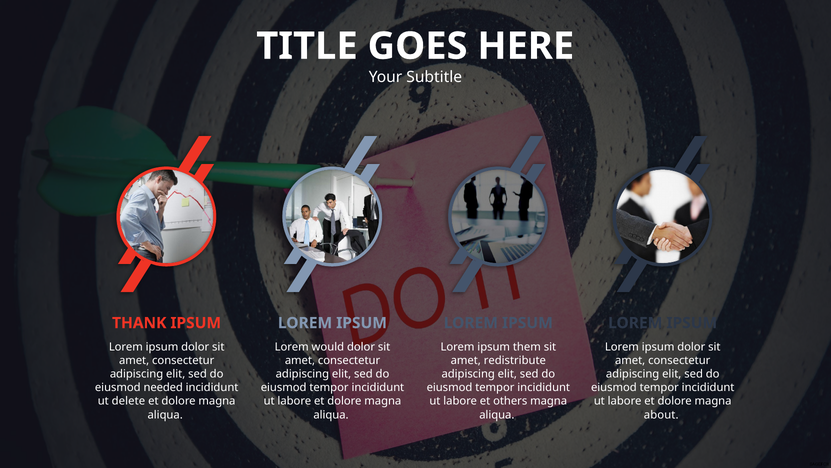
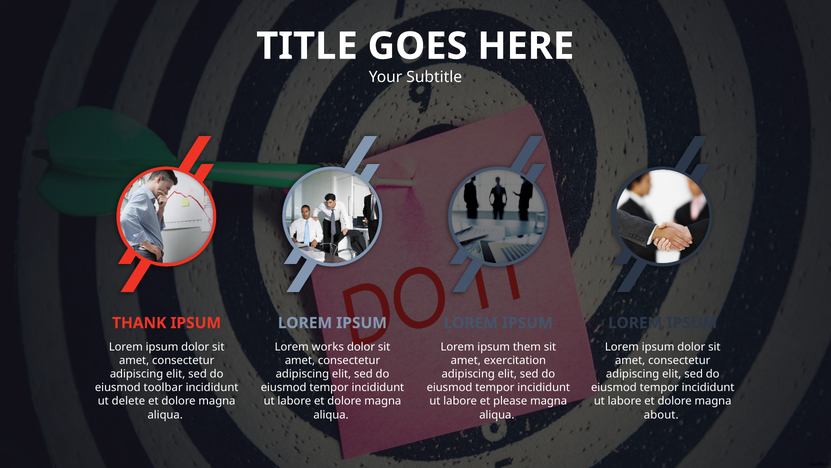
would: would -> works
redistribute: redistribute -> exercitation
needed: needed -> toolbar
others: others -> please
